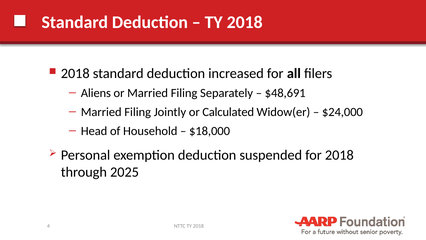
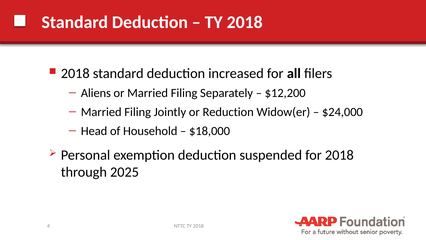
$48,691: $48,691 -> $12,200
Calculated: Calculated -> Reduction
